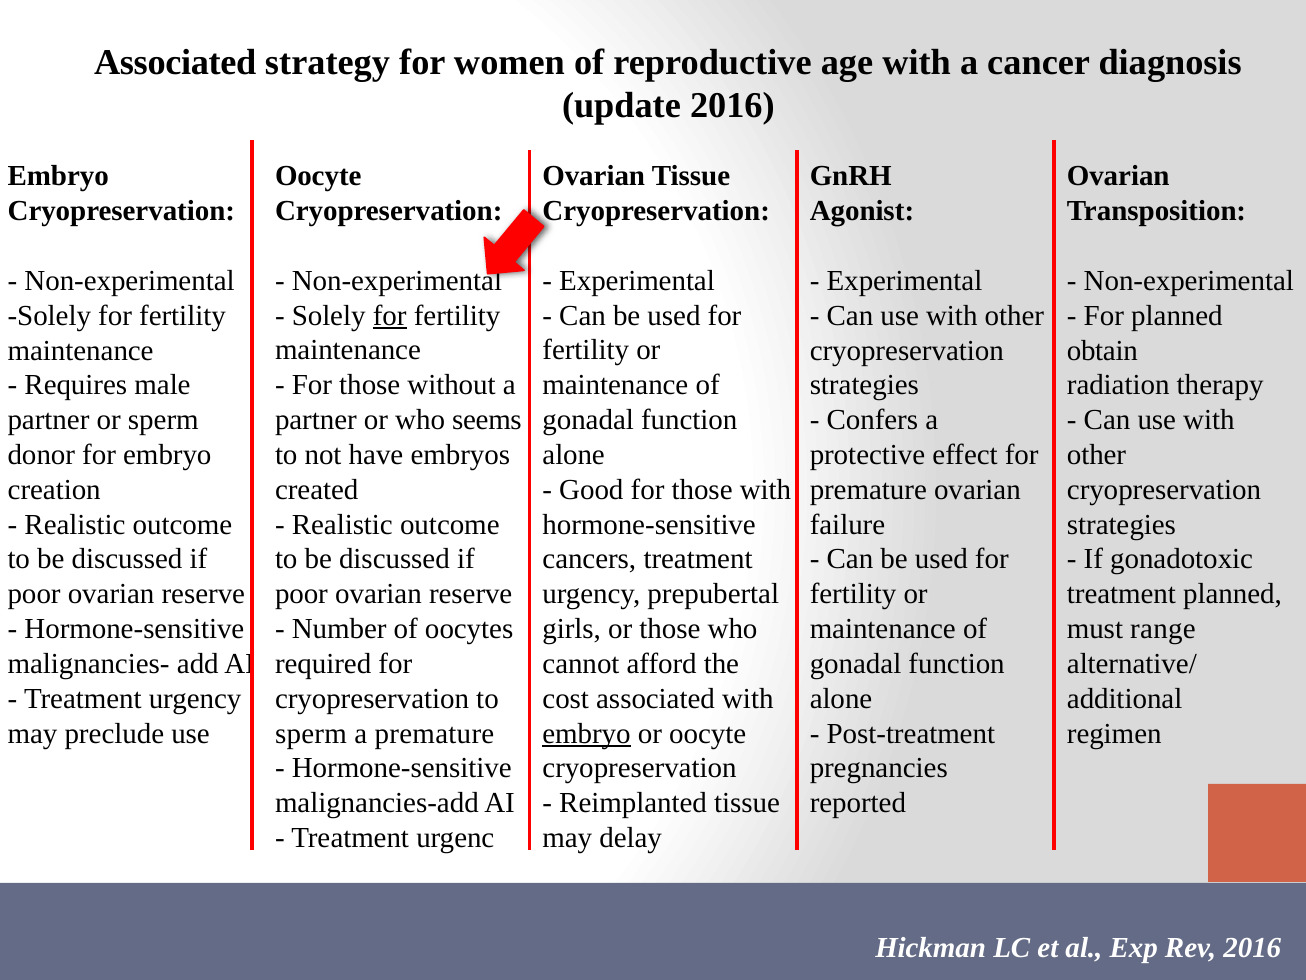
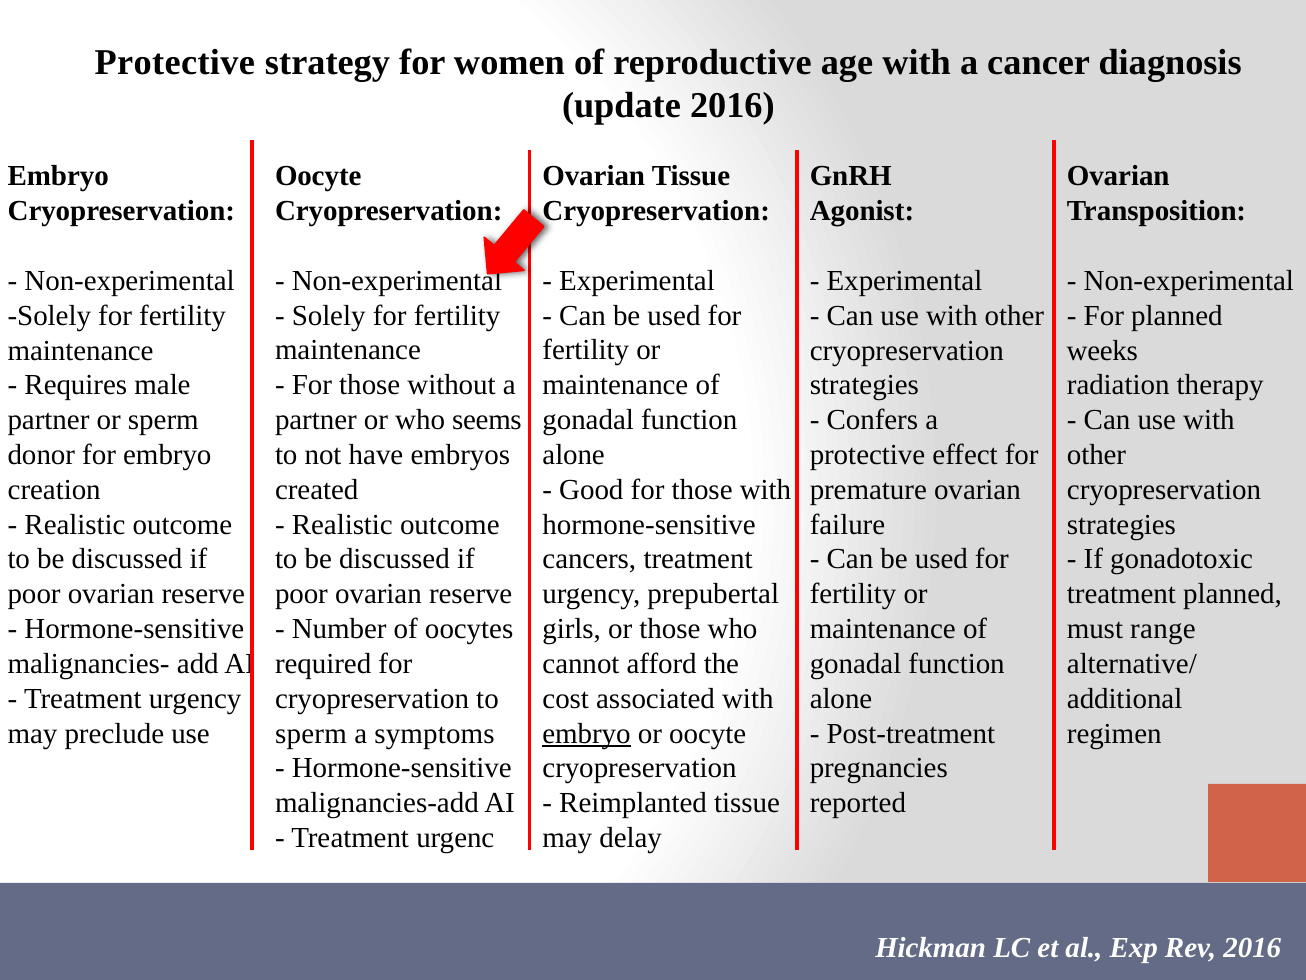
Associated at (175, 62): Associated -> Protective
for at (390, 315) underline: present -> none
obtain: obtain -> weeks
a premature: premature -> symptoms
